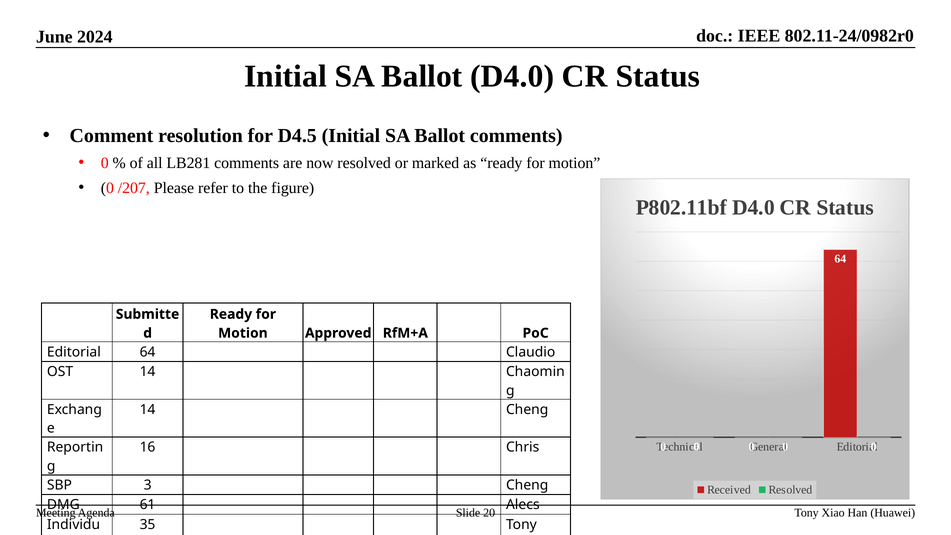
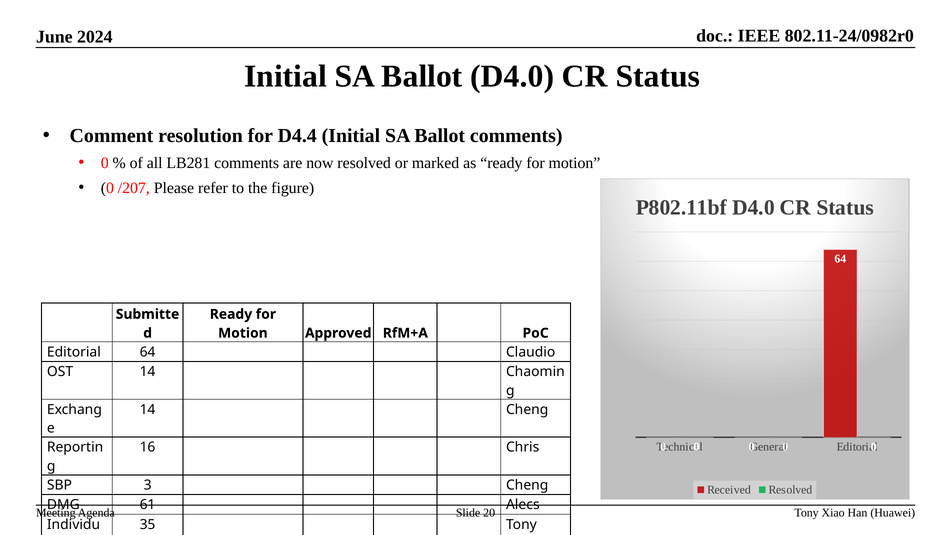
D4.5: D4.5 -> D4.4
